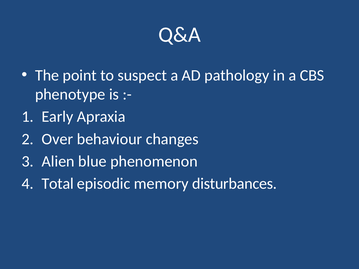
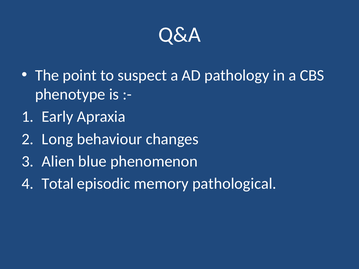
Over: Over -> Long
disturbances: disturbances -> pathological
